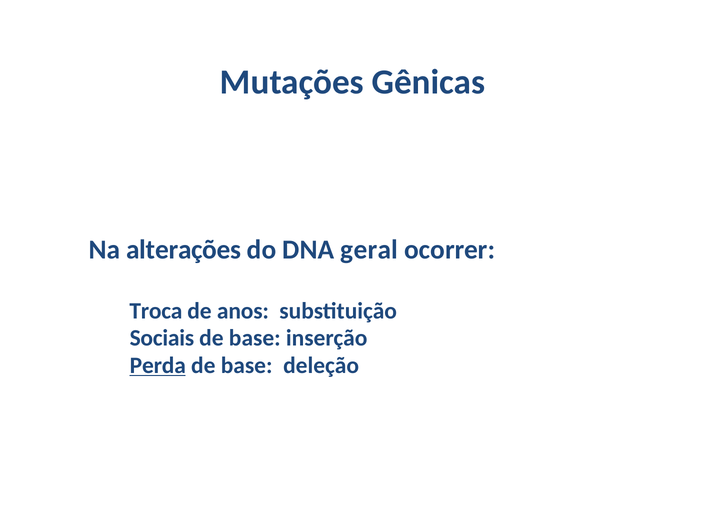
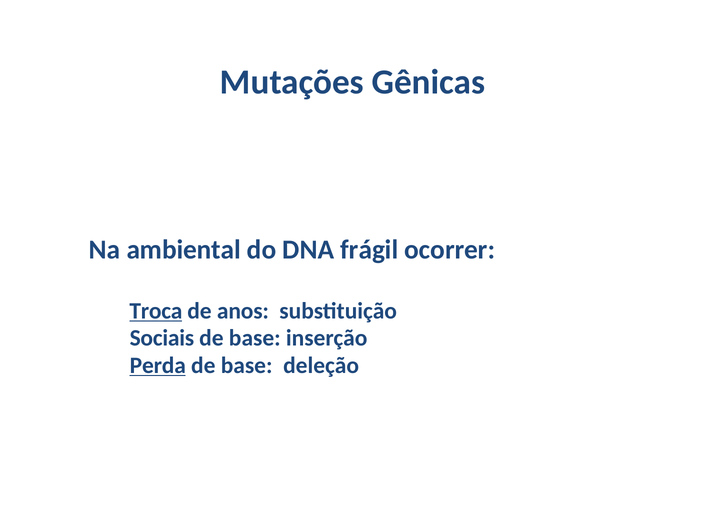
alterações: alterações -> ambiental
geral: geral -> frágil
Troca underline: none -> present
